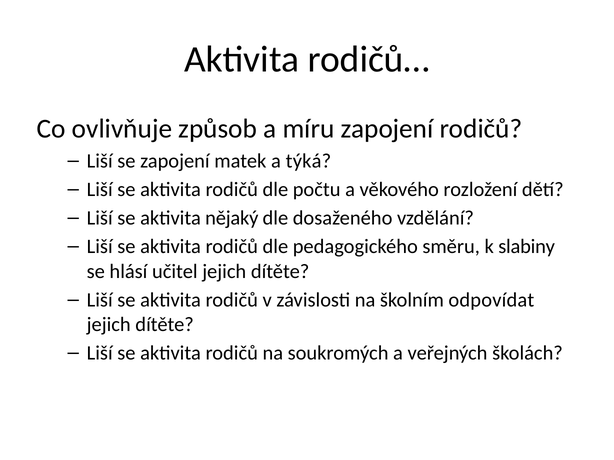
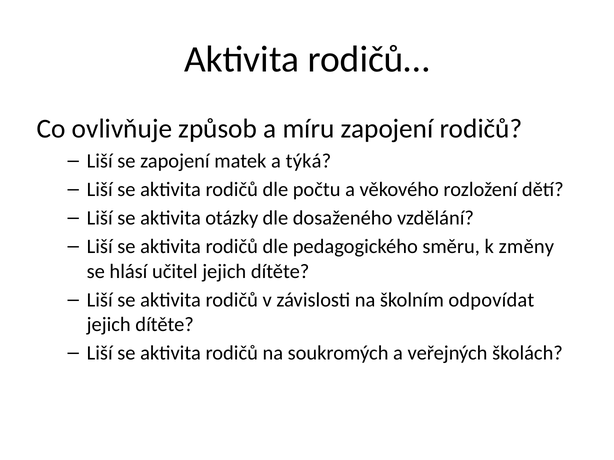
nějaký: nějaký -> otázky
slabiny: slabiny -> změny
